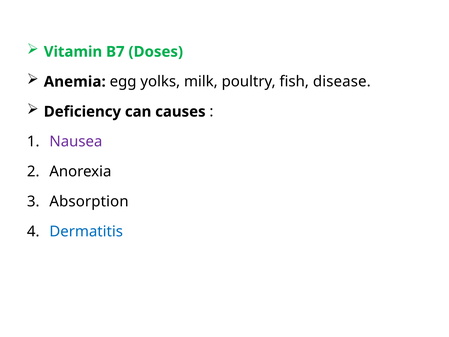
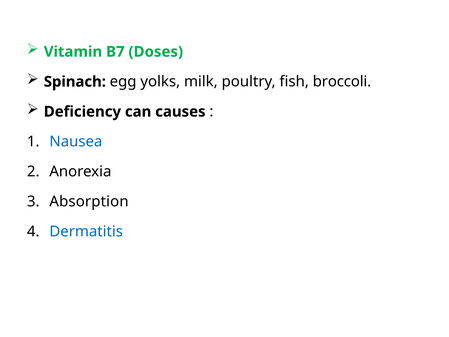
Anemia: Anemia -> Spinach
disease: disease -> broccoli
Nausea colour: purple -> blue
